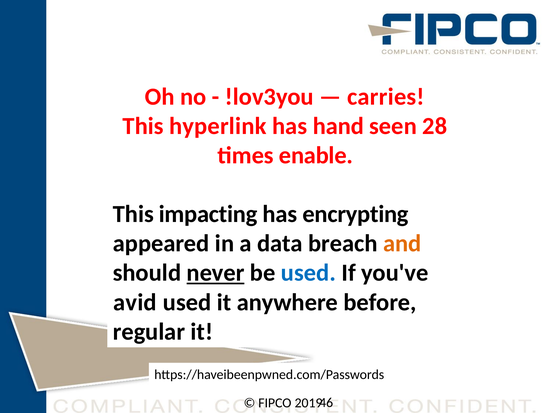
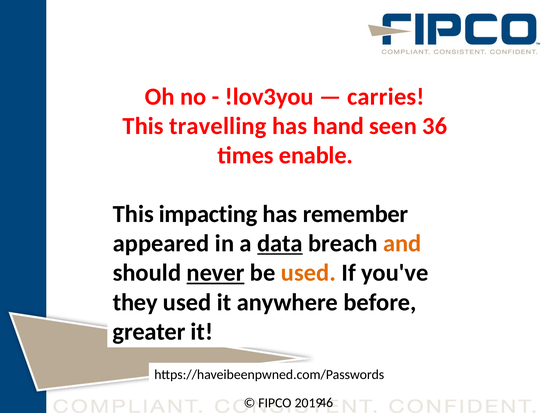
hyperlink: hyperlink -> travelling
28: 28 -> 36
encrypting: encrypting -> remember
data underline: none -> present
used at (308, 273) colour: blue -> orange
avid: avid -> they
regular: regular -> greater
